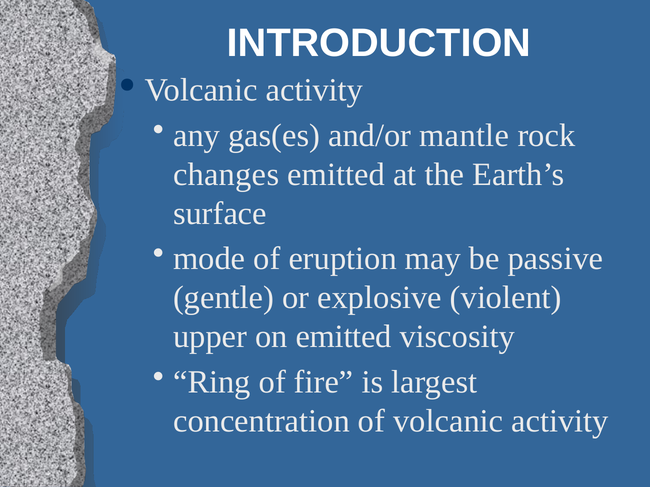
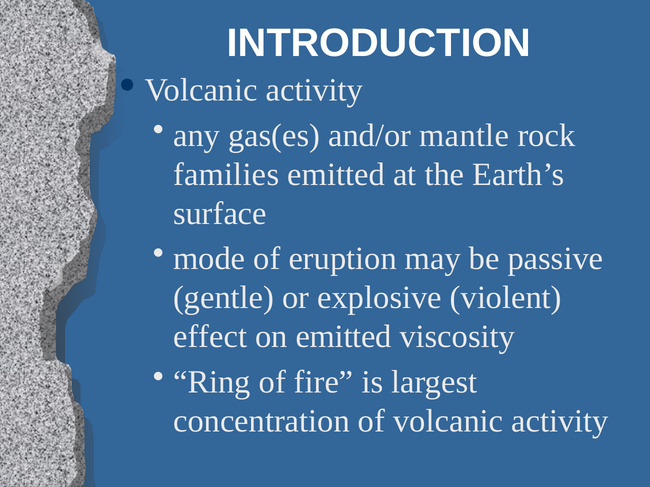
changes: changes -> families
upper: upper -> effect
